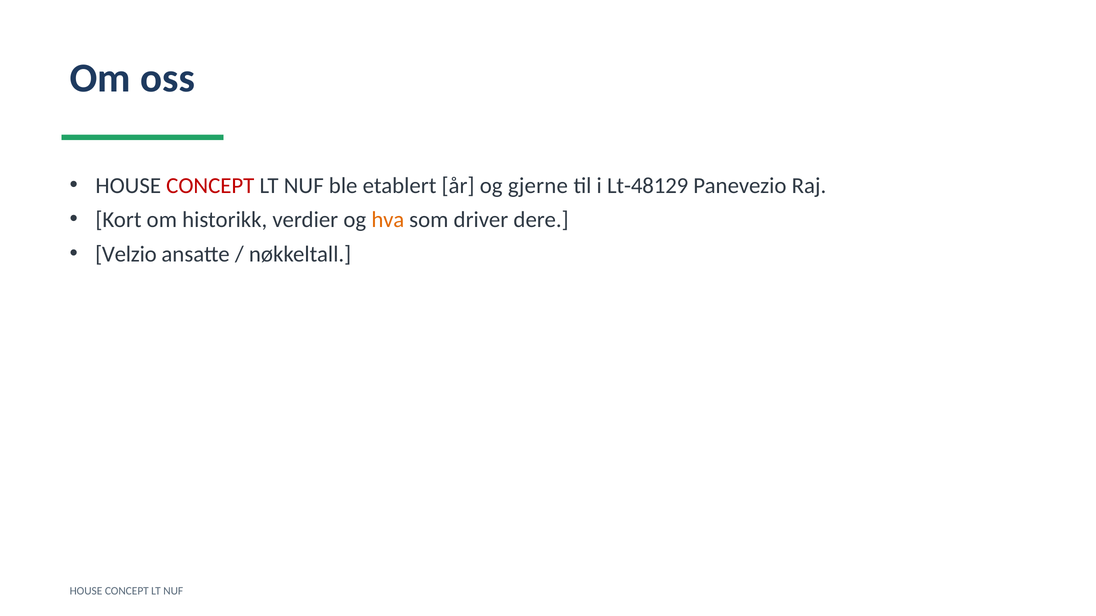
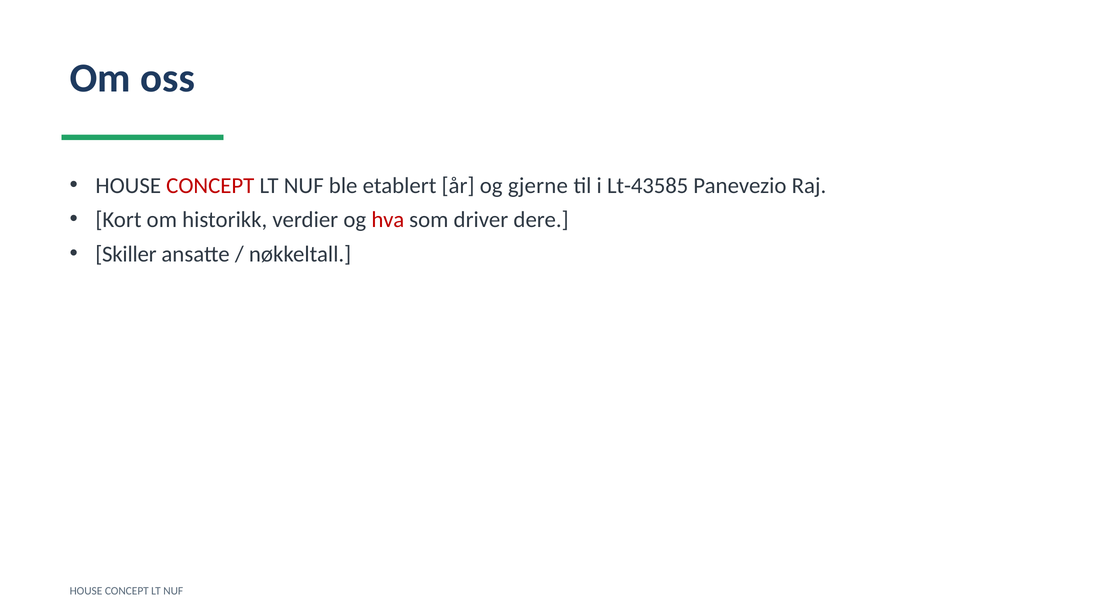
Lt-48129: Lt-48129 -> Lt-43585
hva colour: orange -> red
Velzio: Velzio -> Skiller
